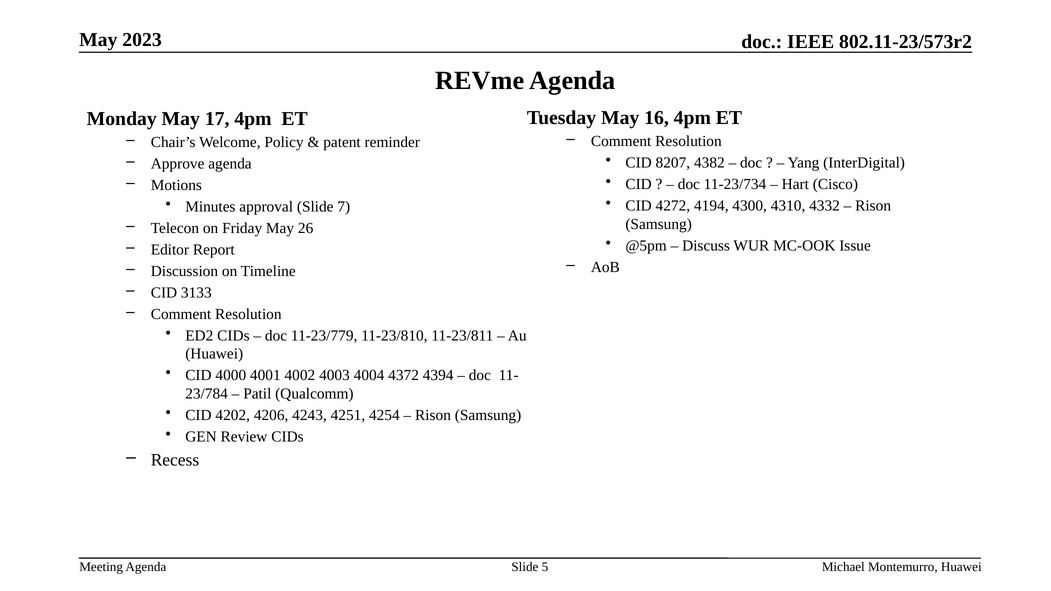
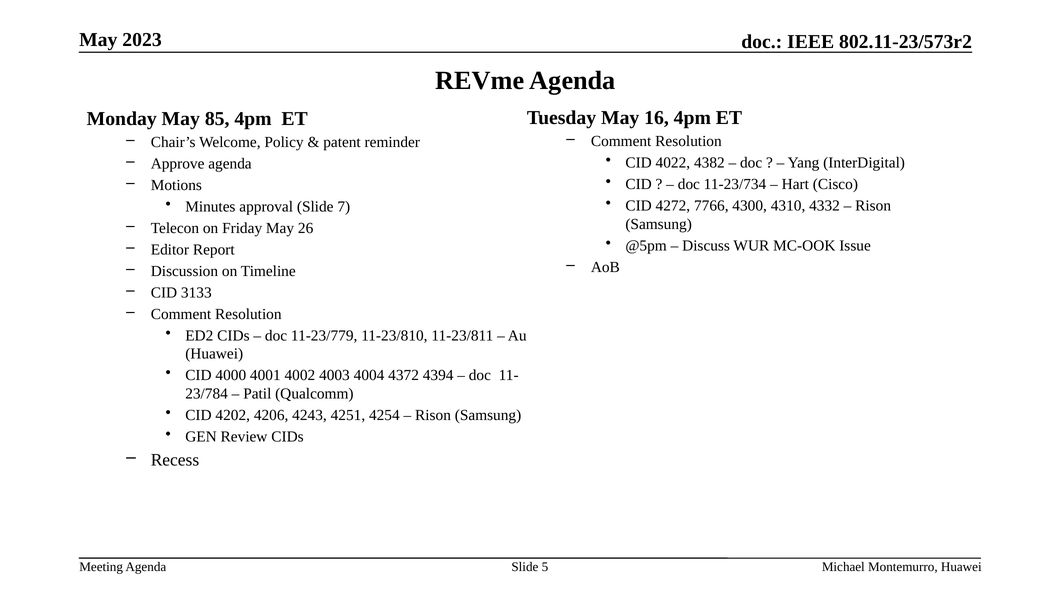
17: 17 -> 85
8207: 8207 -> 4022
4194: 4194 -> 7766
